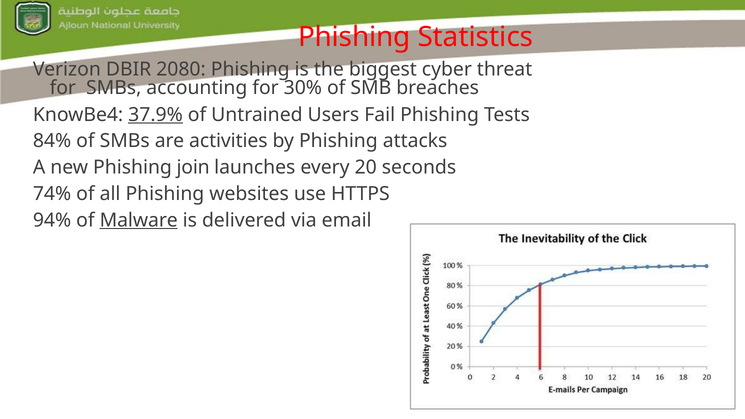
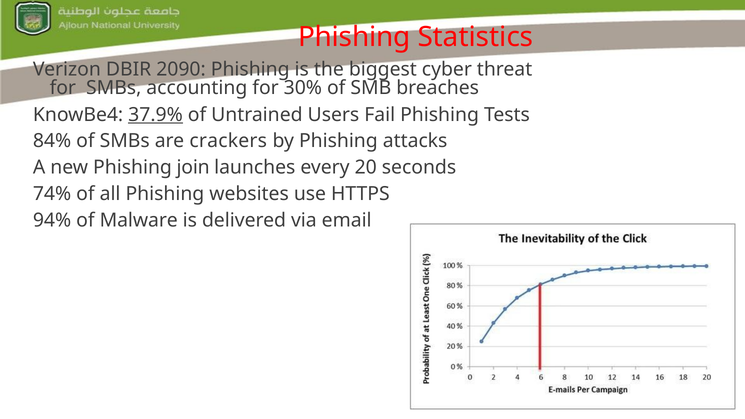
2080: 2080 -> 2090
activities: activities -> crackers
Malware underline: present -> none
